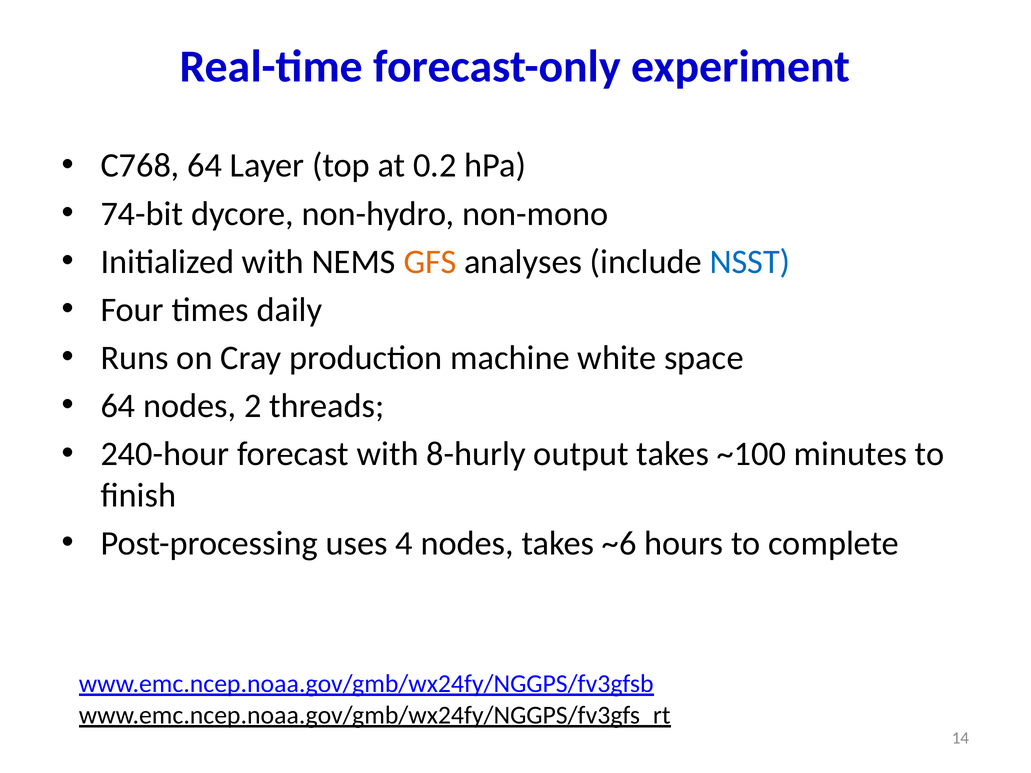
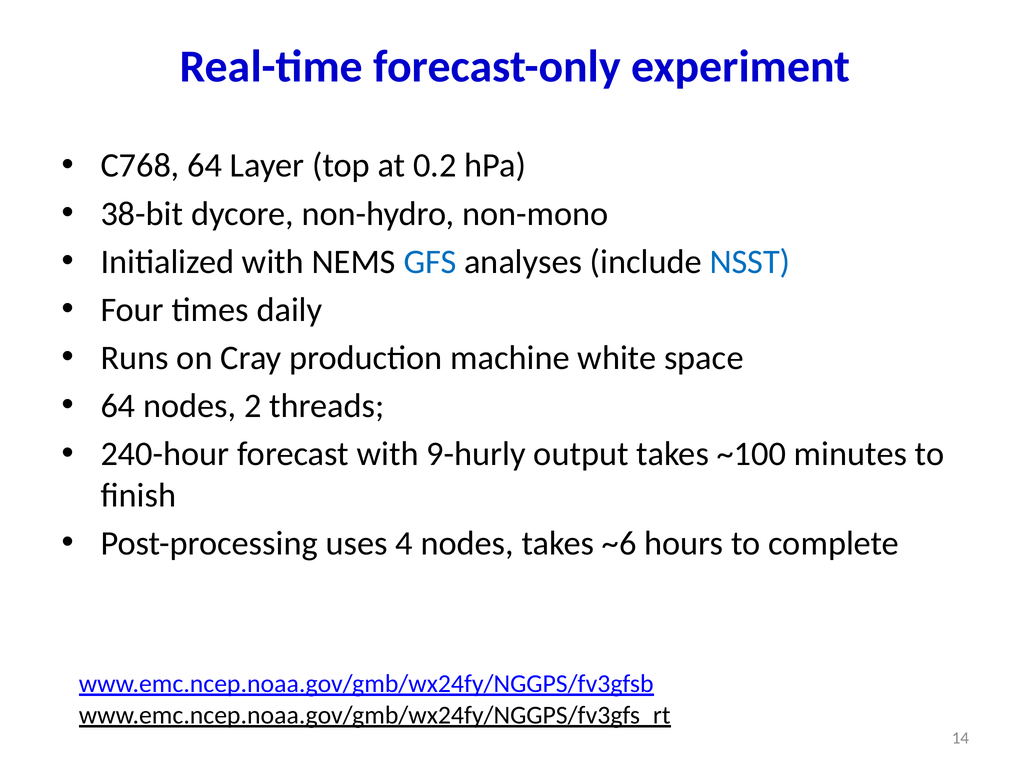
74-bit: 74-bit -> 38-bit
GFS colour: orange -> blue
8-hurly: 8-hurly -> 9-hurly
